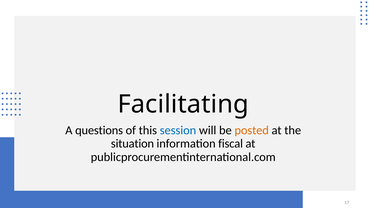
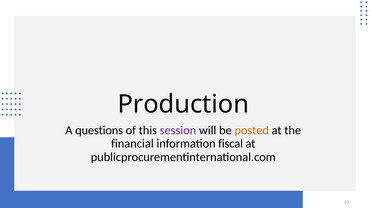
Facilitating: Facilitating -> Production
session colour: blue -> purple
situation: situation -> financial
